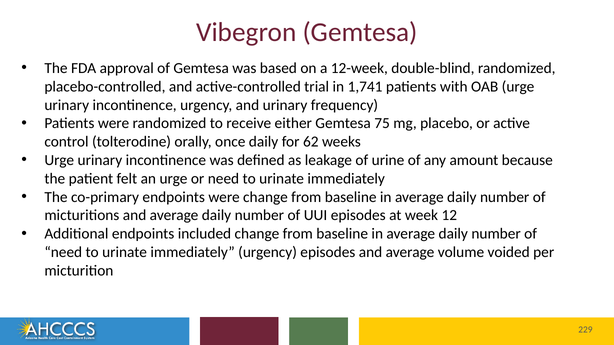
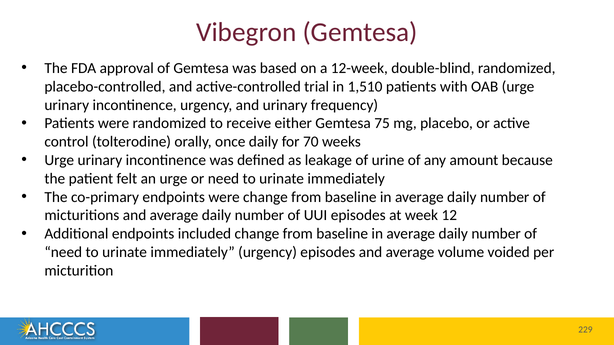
1,741: 1,741 -> 1,510
62: 62 -> 70
